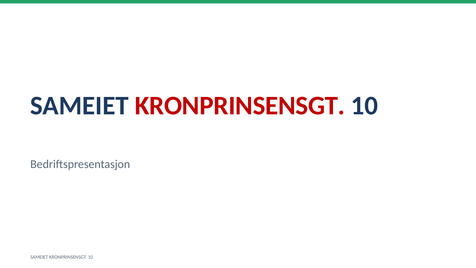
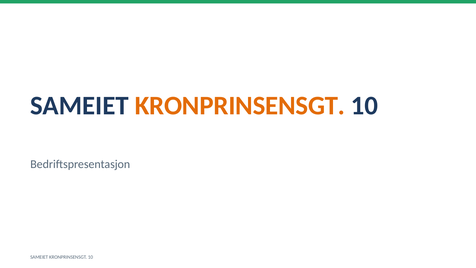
KRONPRINSENSGT at (240, 106) colour: red -> orange
